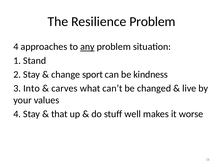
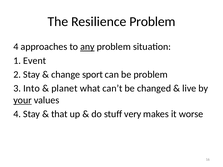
Stand: Stand -> Event
be kindness: kindness -> problem
carves: carves -> planet
your underline: none -> present
well: well -> very
